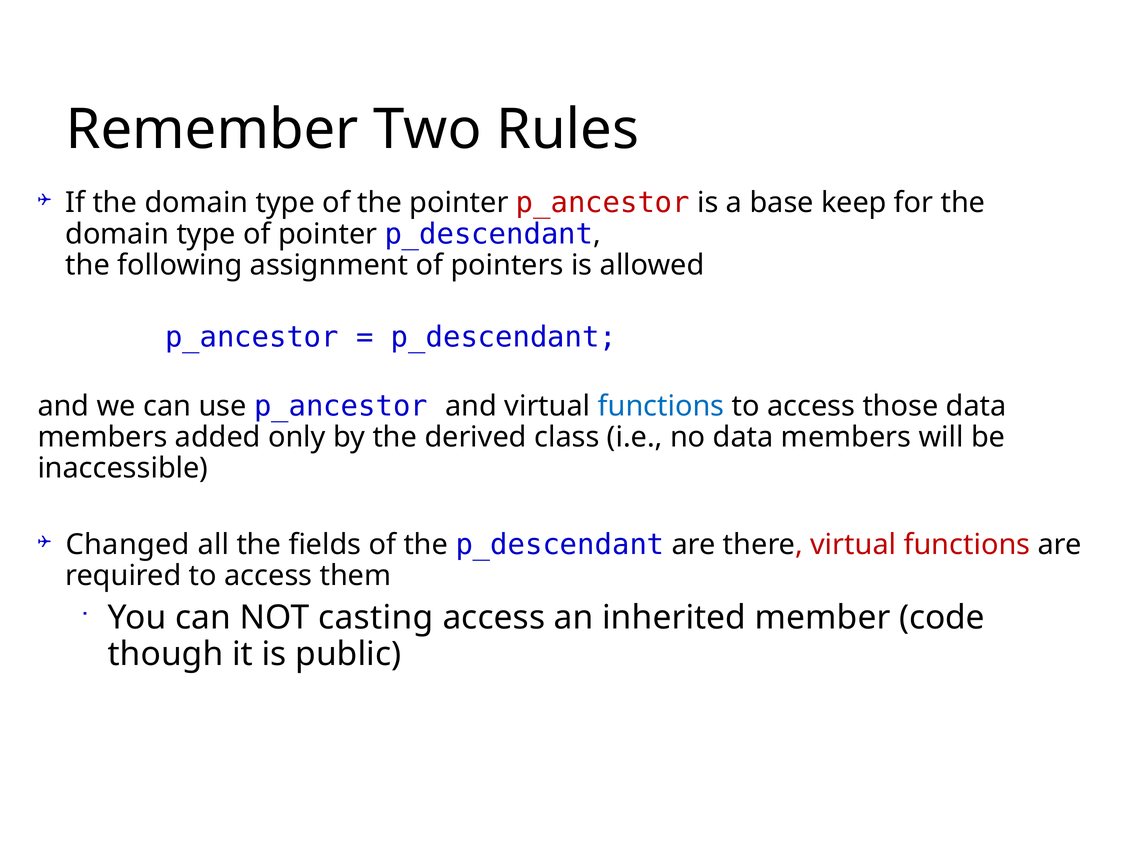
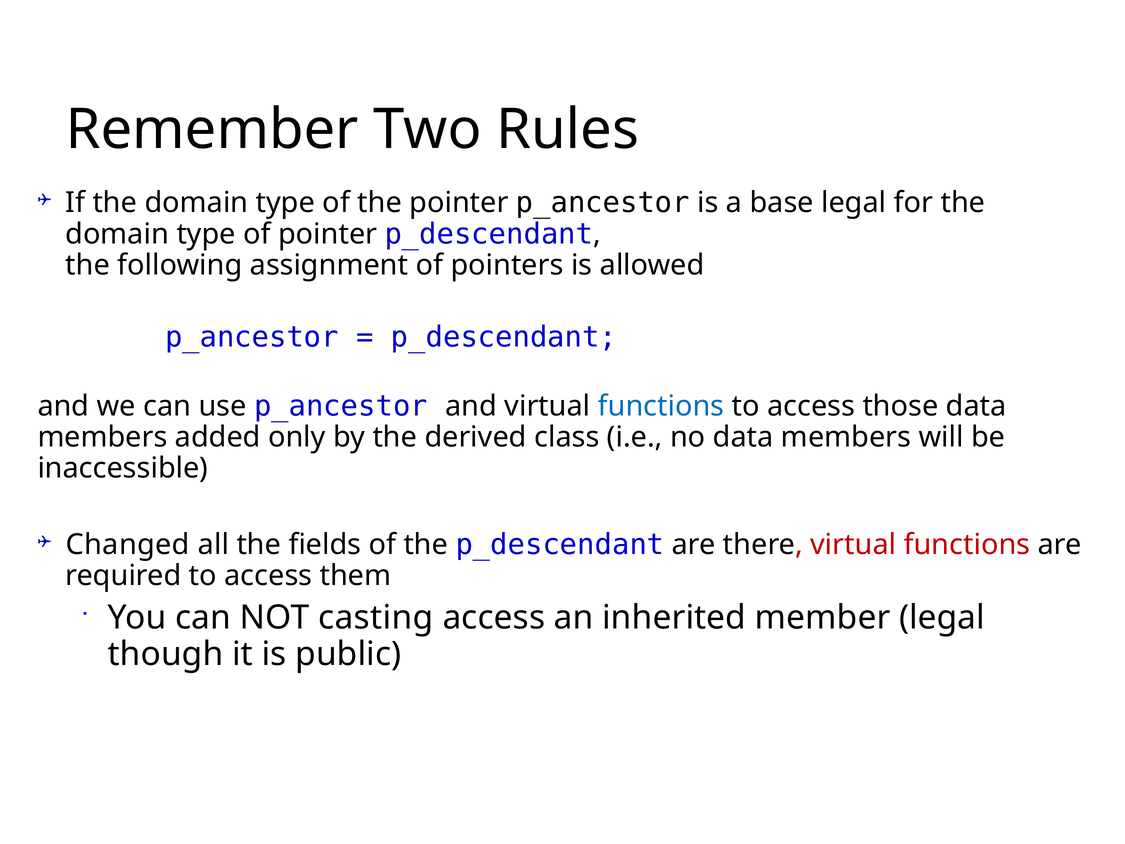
p_ancestor at (603, 203) colour: red -> black
base keep: keep -> legal
member code: code -> legal
